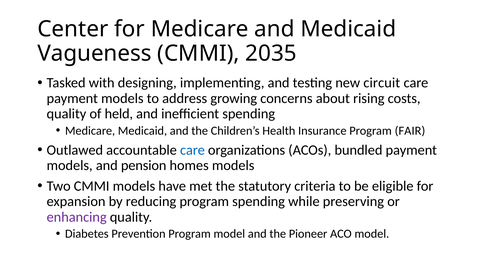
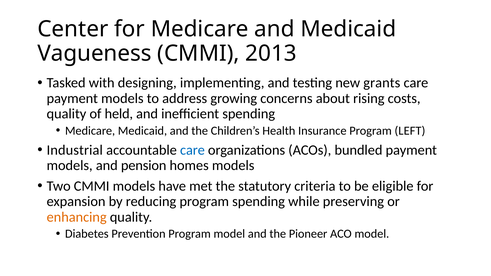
2035: 2035 -> 2013
circuit: circuit -> grants
FAIR: FAIR -> LEFT
Outlawed: Outlawed -> Industrial
enhancing colour: purple -> orange
